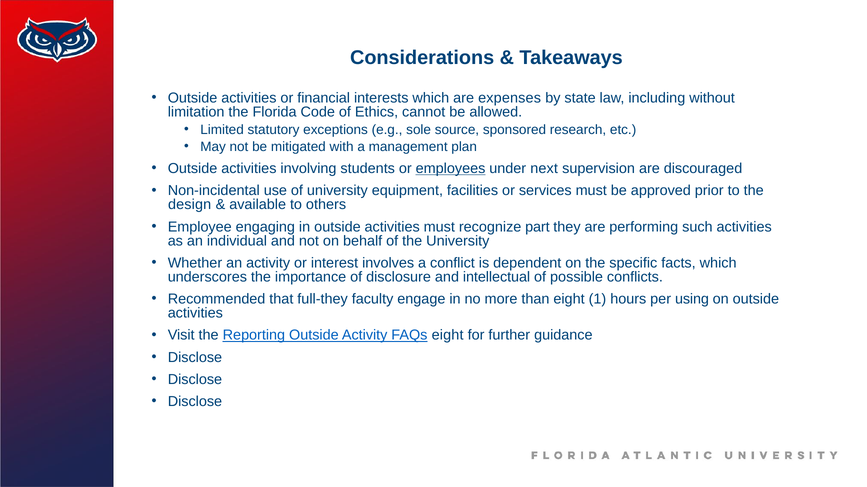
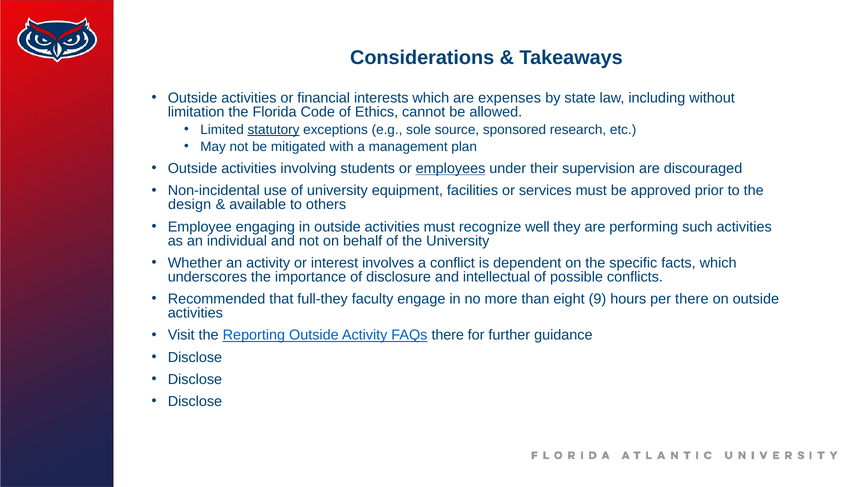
statutory underline: none -> present
next: next -> their
part: part -> well
1: 1 -> 9
per using: using -> there
FAQs eight: eight -> there
